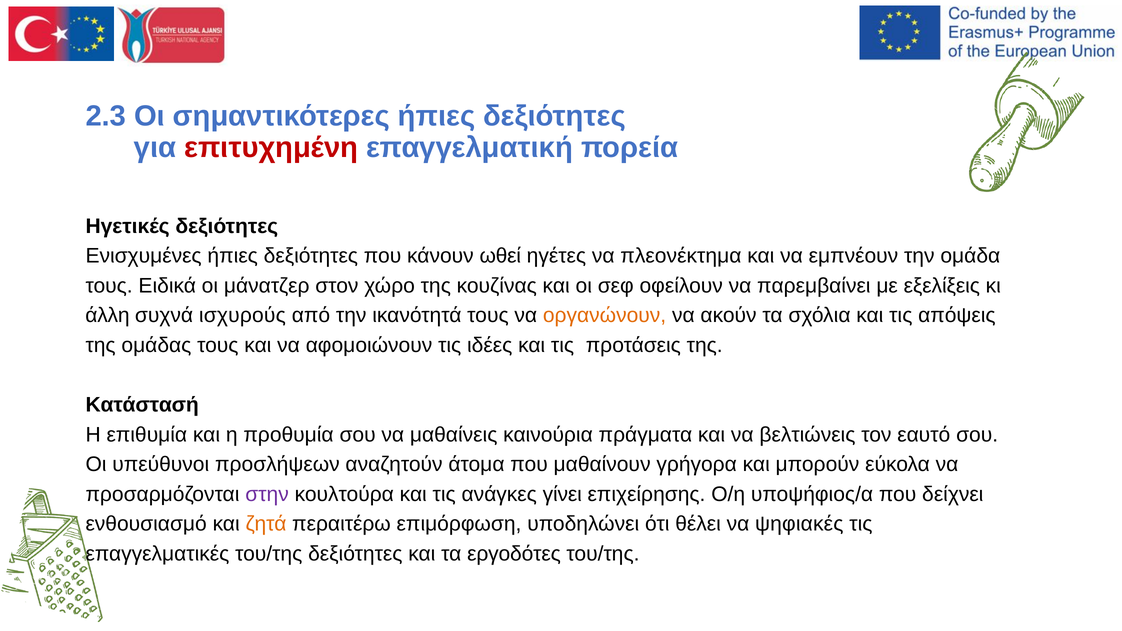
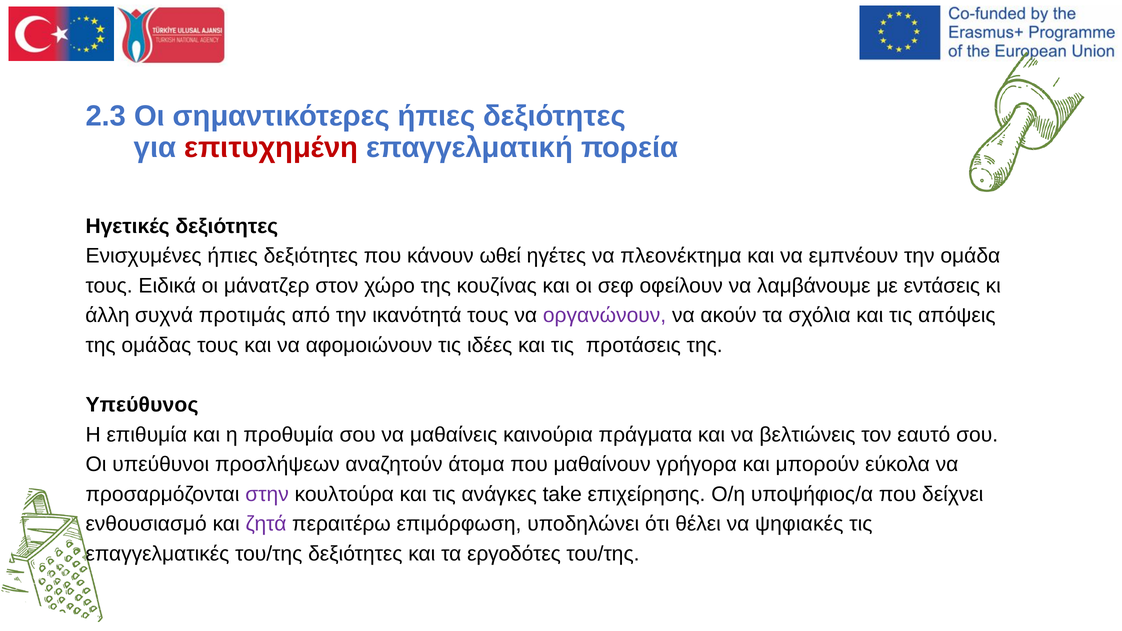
παρεμβαίνει: παρεμβαίνει -> λαμβάνουμε
εξελίξεις: εξελίξεις -> εντάσεις
ισχυρούς: ισχυρούς -> προτιμάς
οργανώνουν colour: orange -> purple
Κατάστασή: Κατάστασή -> Υπεύθυνος
γίνει: γίνει -> take
ζητά colour: orange -> purple
